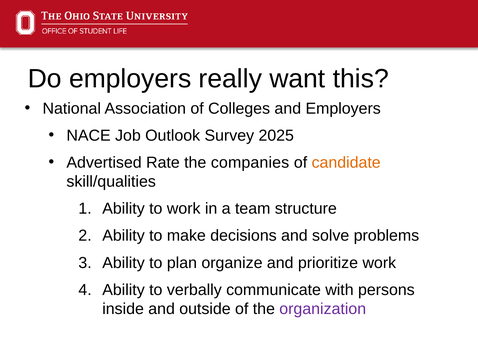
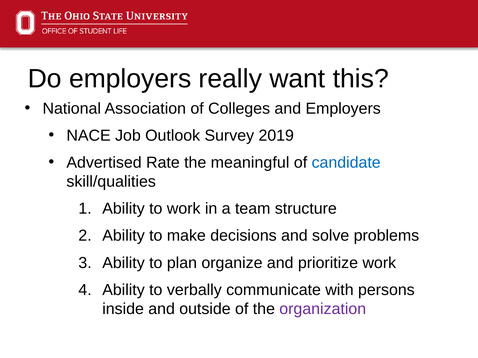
2025: 2025 -> 2019
companies: companies -> meaningful
candidate colour: orange -> blue
